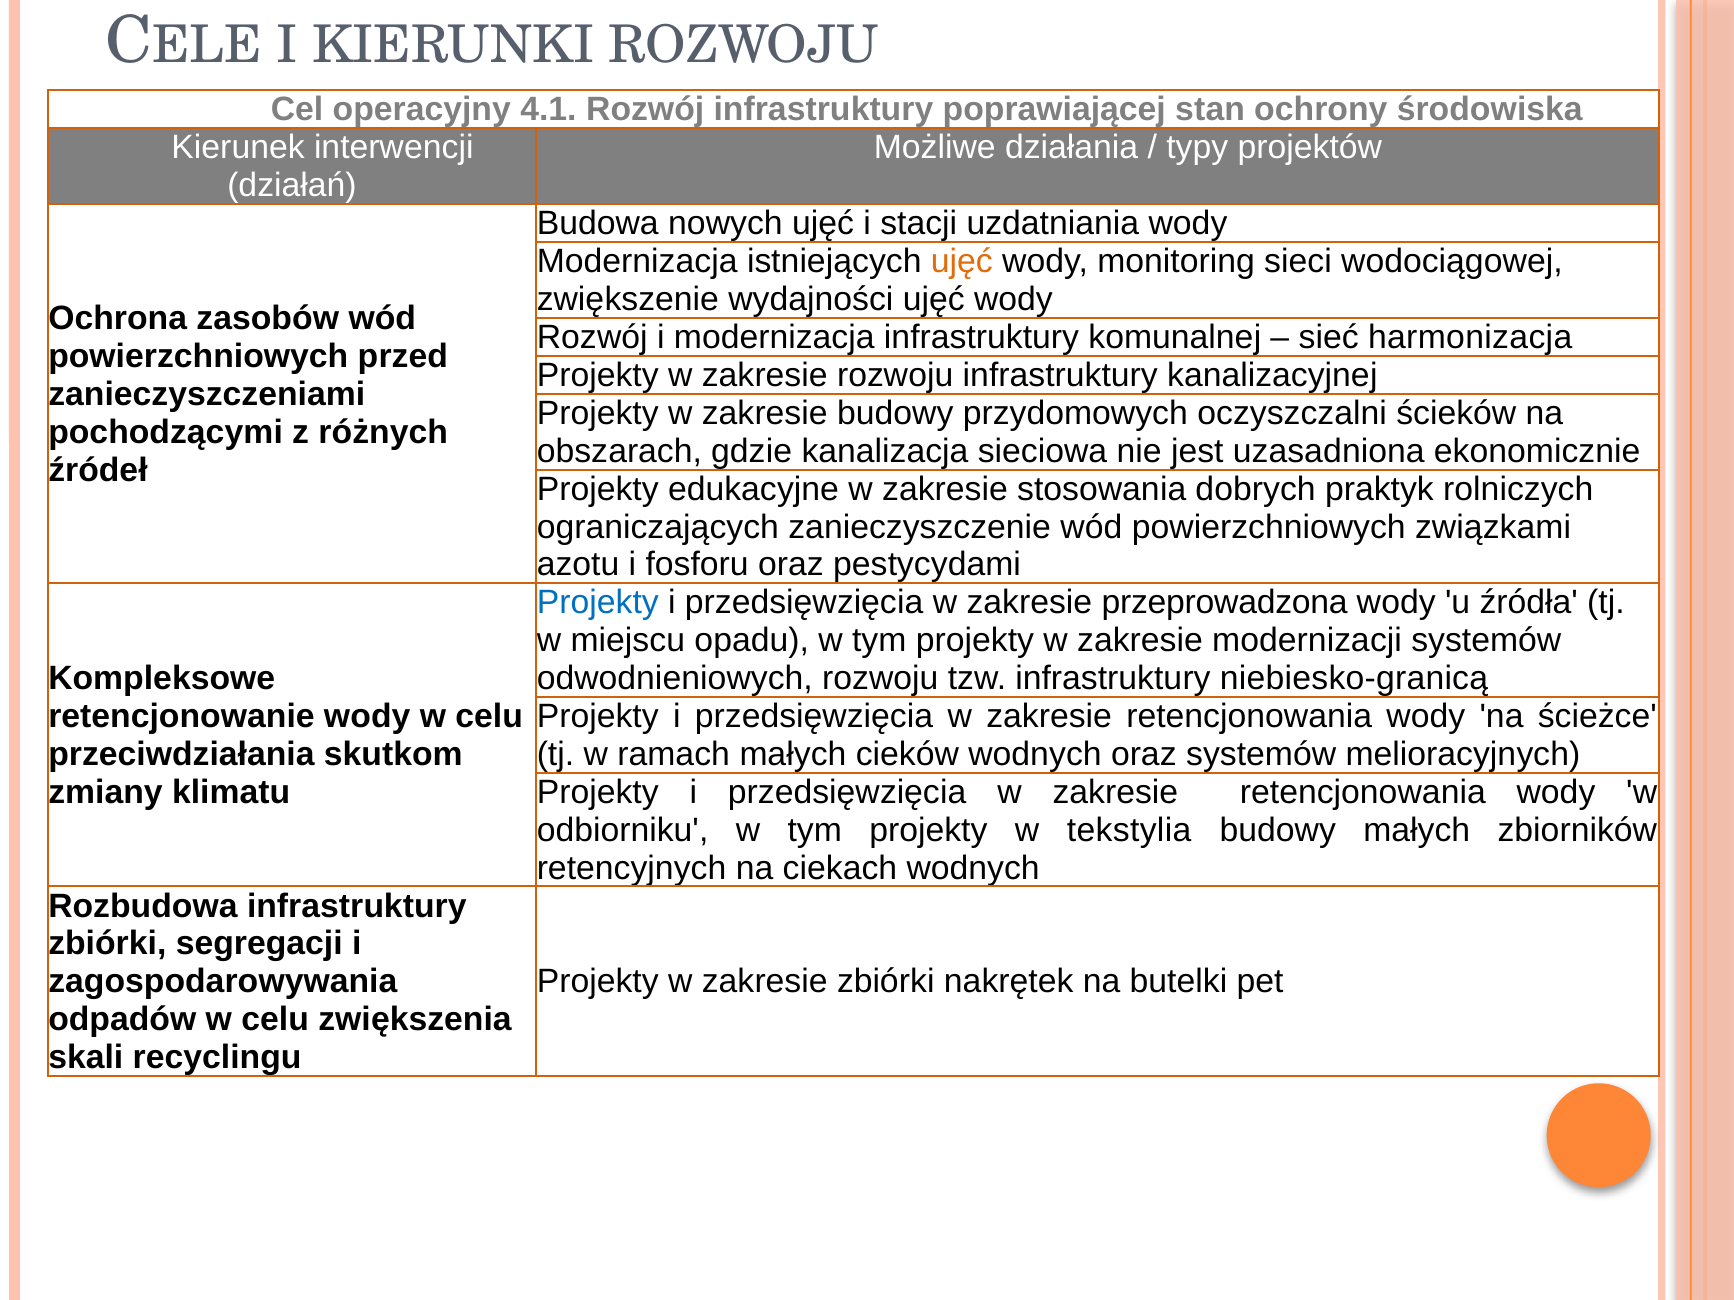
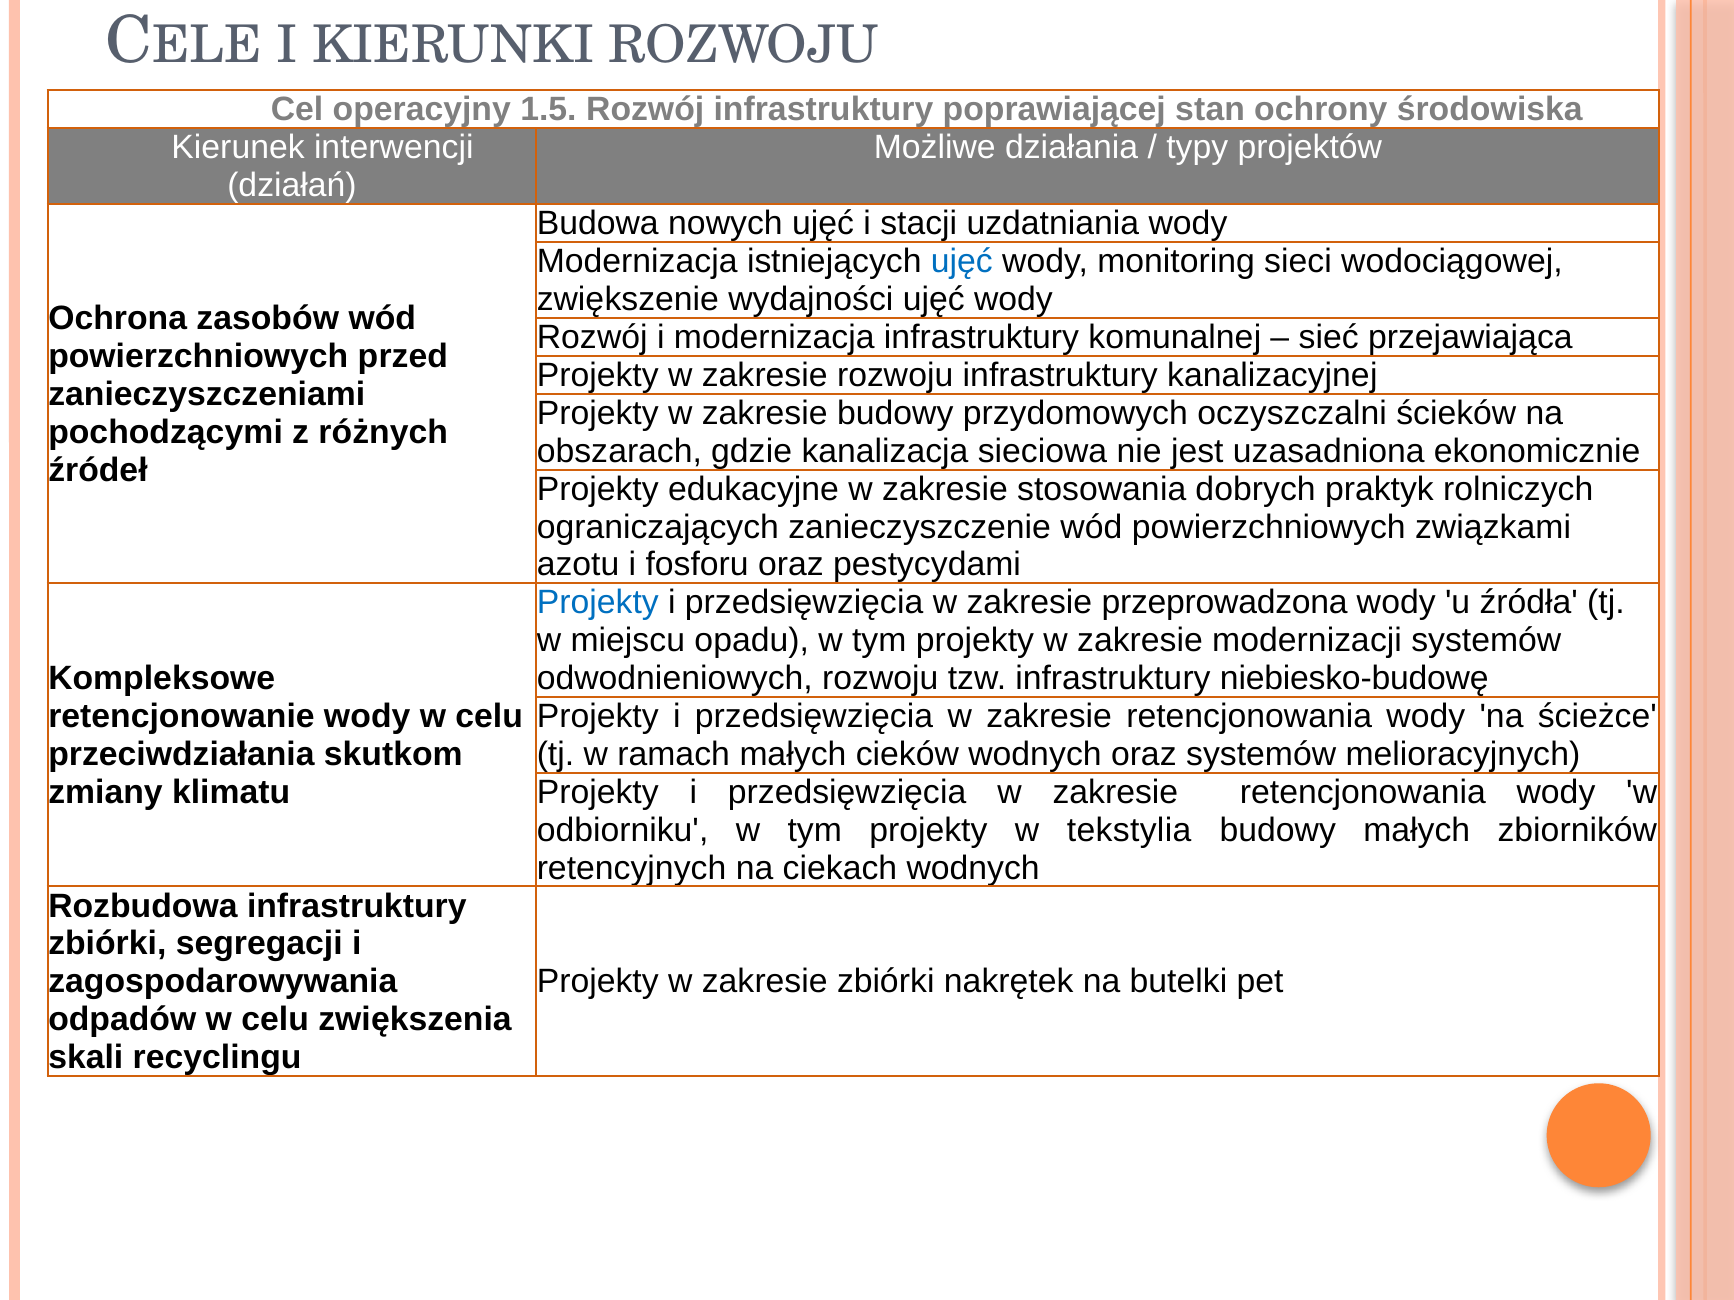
4.1: 4.1 -> 1.5
ujęć at (962, 262) colour: orange -> blue
harmonizacja: harmonizacja -> przejawiająca
niebiesko-granicą: niebiesko-granicą -> niebiesko-budowę
